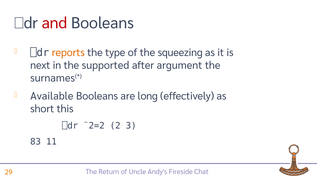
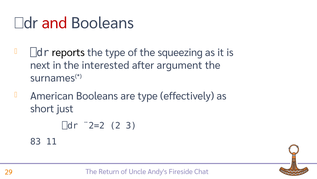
reports colour: orange -> black
supported: supported -> interested
Available: Available -> American
are long: long -> type
this: this -> just
